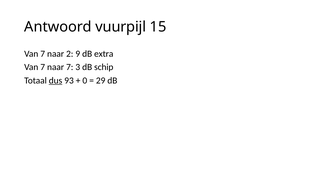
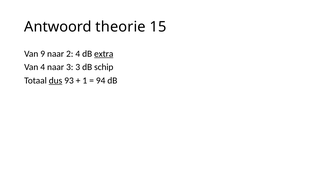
vuurpijl: vuurpijl -> theorie
7 at (43, 54): 7 -> 9
2 9: 9 -> 4
extra underline: none -> present
7 at (43, 67): 7 -> 4
naar 7: 7 -> 3
0: 0 -> 1
29: 29 -> 94
